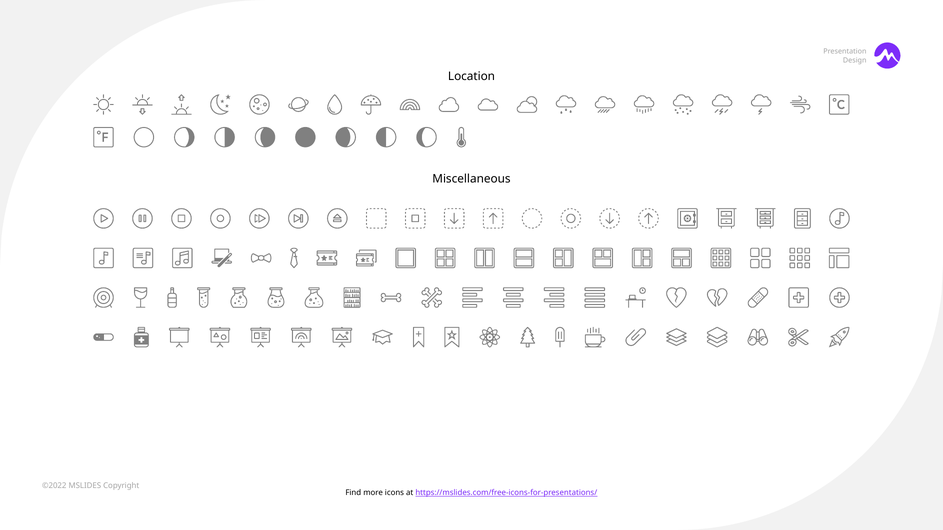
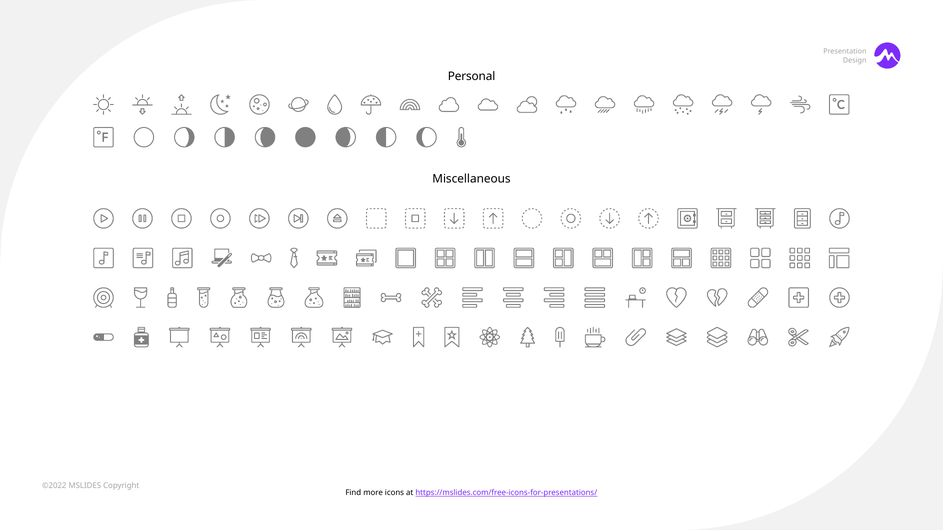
Location: Location -> Personal
